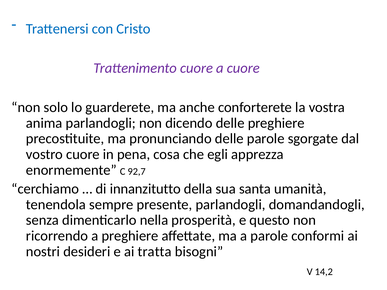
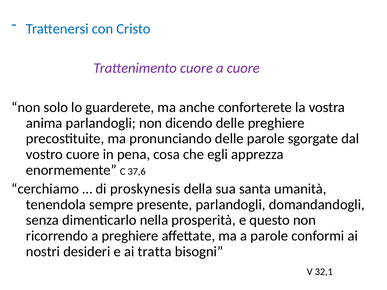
92,7: 92,7 -> 37,6
innanzitutto: innanzitutto -> proskynesis
14,2: 14,2 -> 32,1
